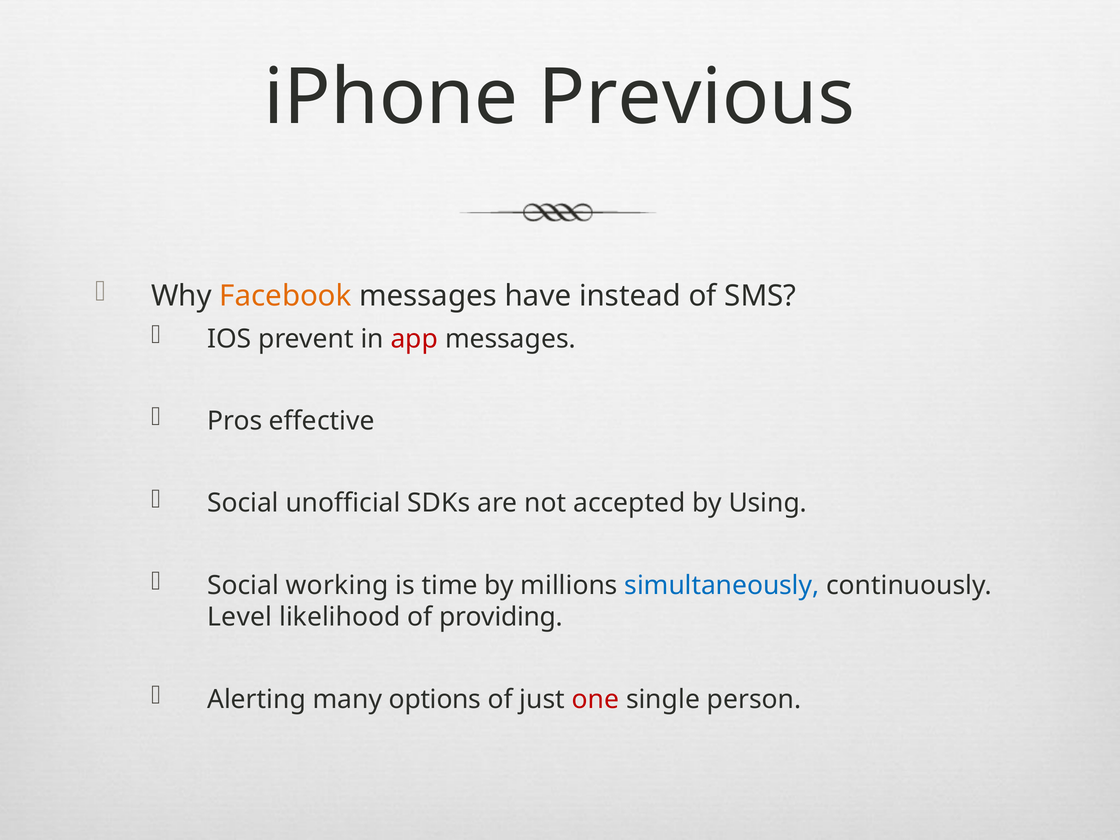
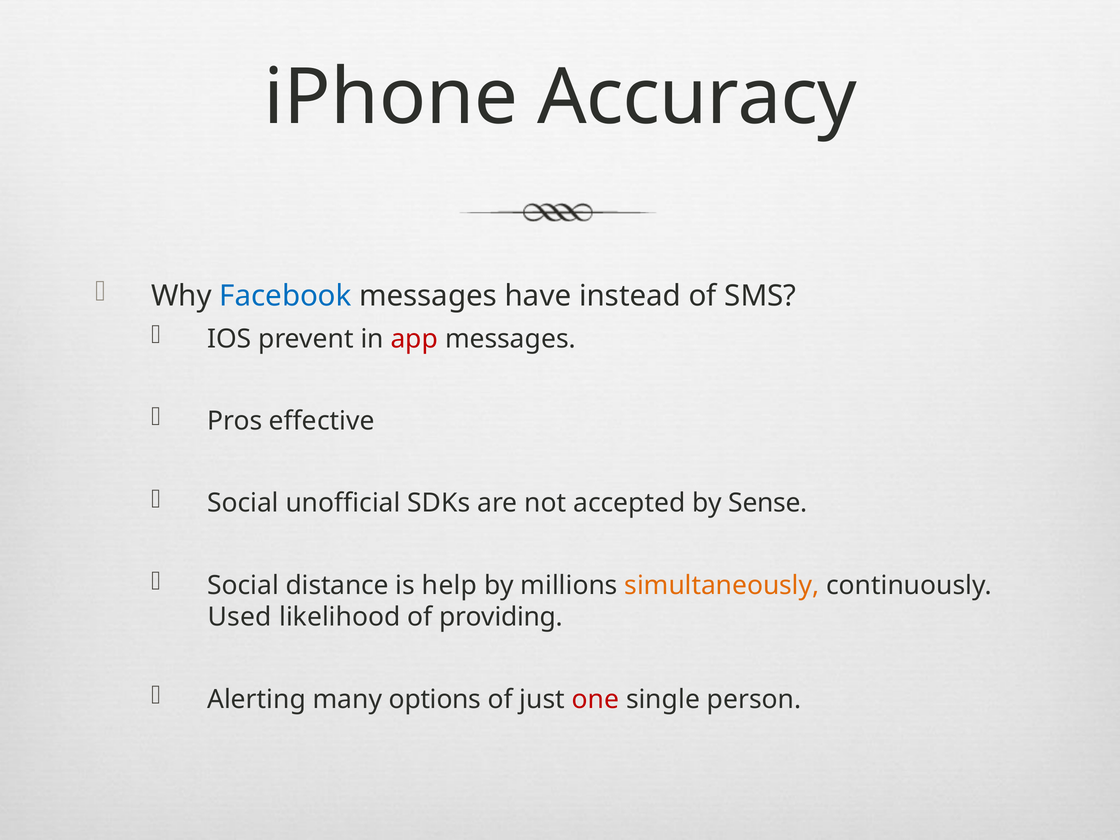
Previous: Previous -> Accuracy
Facebook colour: orange -> blue
Using: Using -> Sense
working: working -> distance
time: time -> help
simultaneously colour: blue -> orange
Level: Level -> Used
